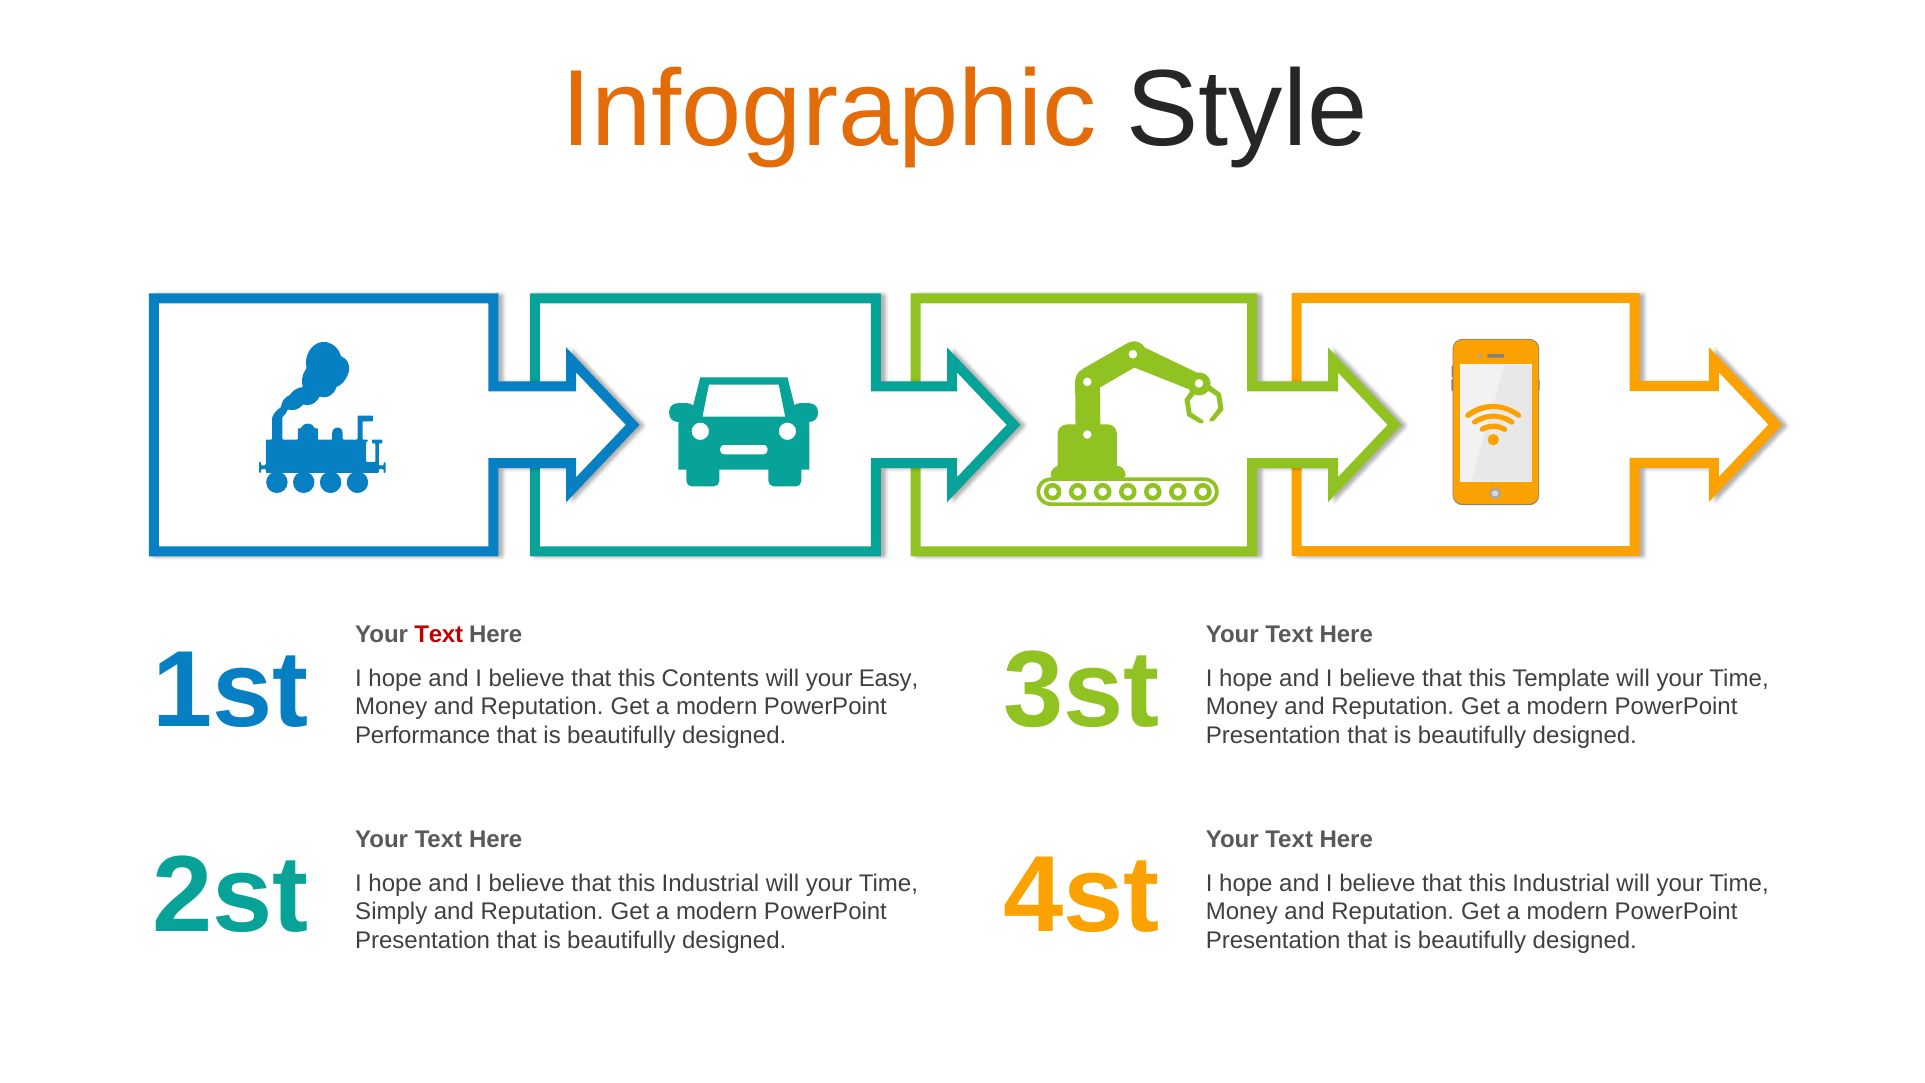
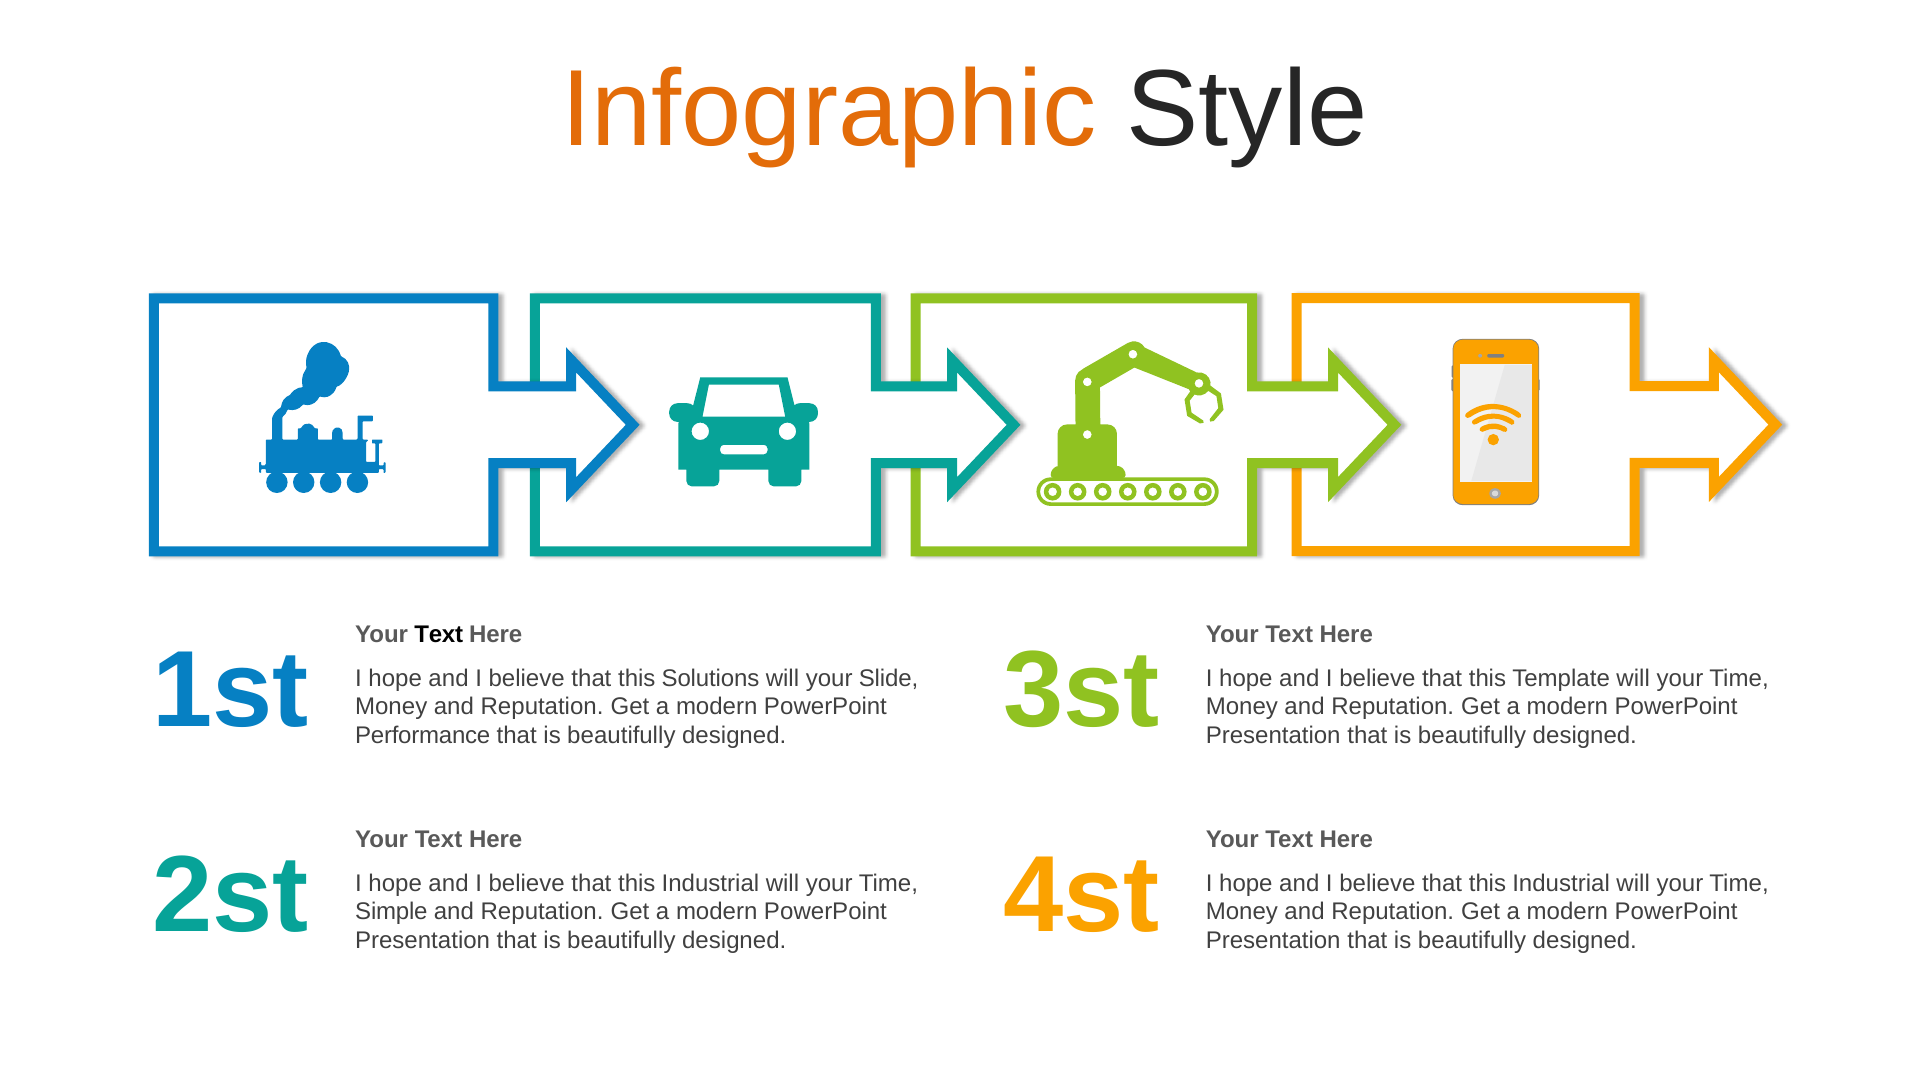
Text at (439, 634) colour: red -> black
Contents: Contents -> Solutions
Easy: Easy -> Slide
Simply: Simply -> Simple
